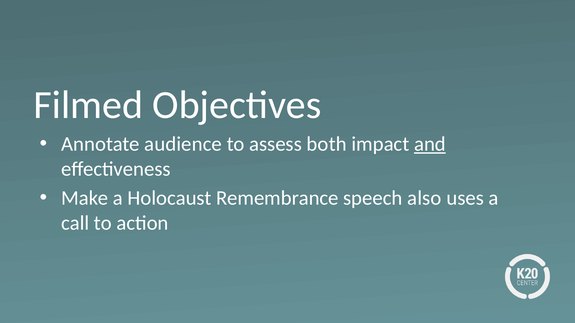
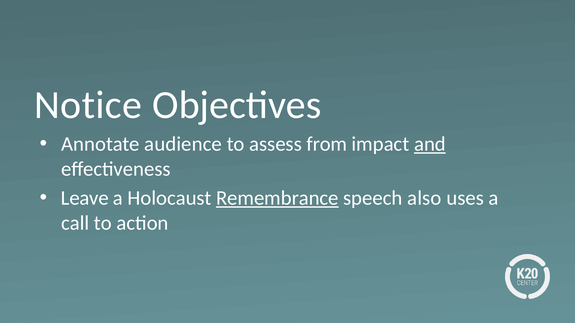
Filmed: Filmed -> Notice
both: both -> from
Make: Make -> Leave
Remembrance underline: none -> present
